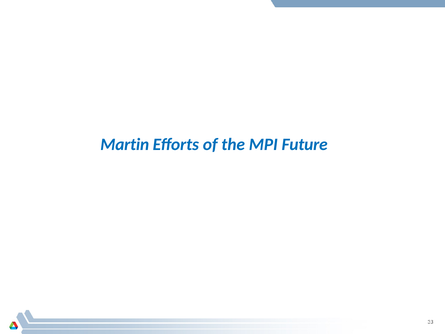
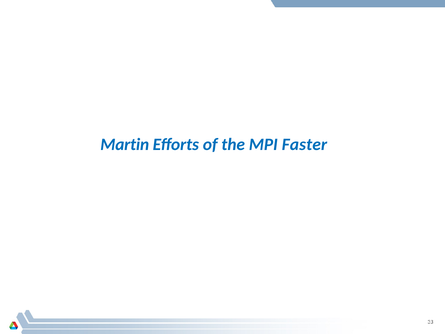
Future: Future -> Faster
